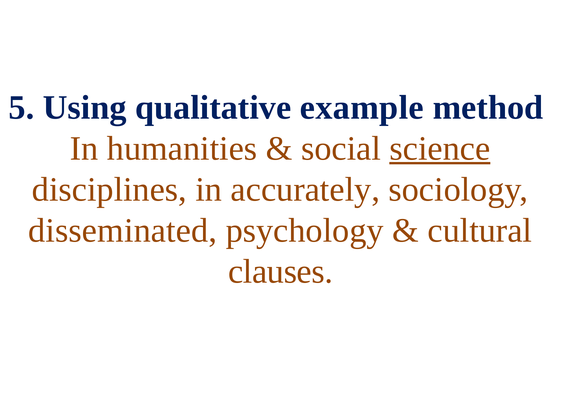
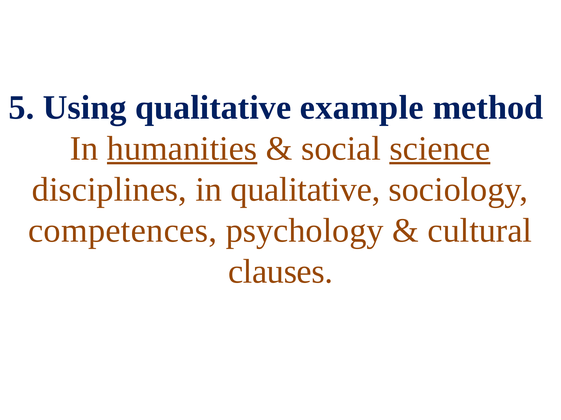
humanities underline: none -> present
in accurately: accurately -> qualitative
disseminated: disseminated -> competences
